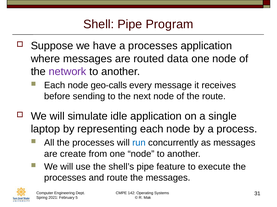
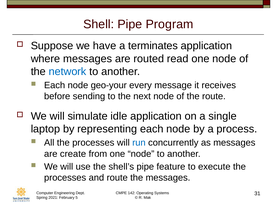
a processes: processes -> terminates
data: data -> read
network colour: purple -> blue
geo-calls: geo-calls -> geo-your
